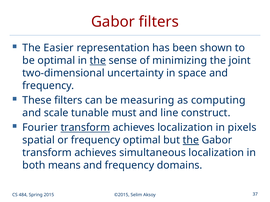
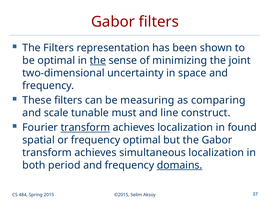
The Easier: Easier -> Filters
computing: computing -> comparing
pixels: pixels -> found
the at (191, 140) underline: present -> none
means: means -> period
domains underline: none -> present
